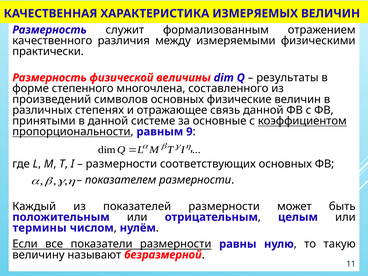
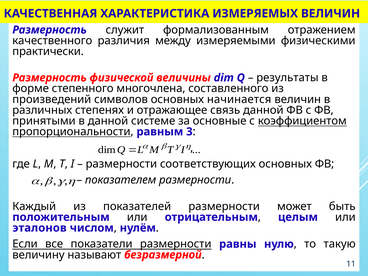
физические: физические -> начинается
9: 9 -> 3
термины: термины -> эталонов
